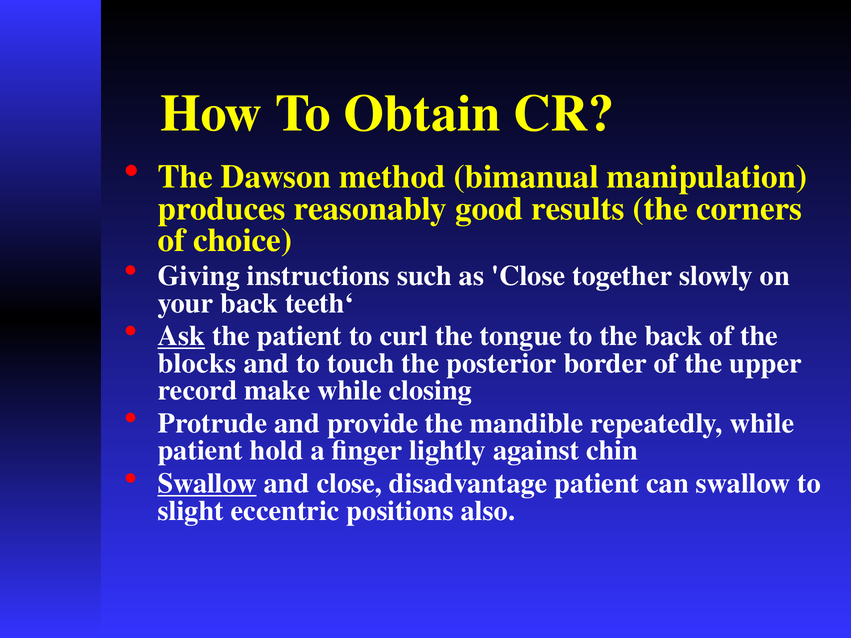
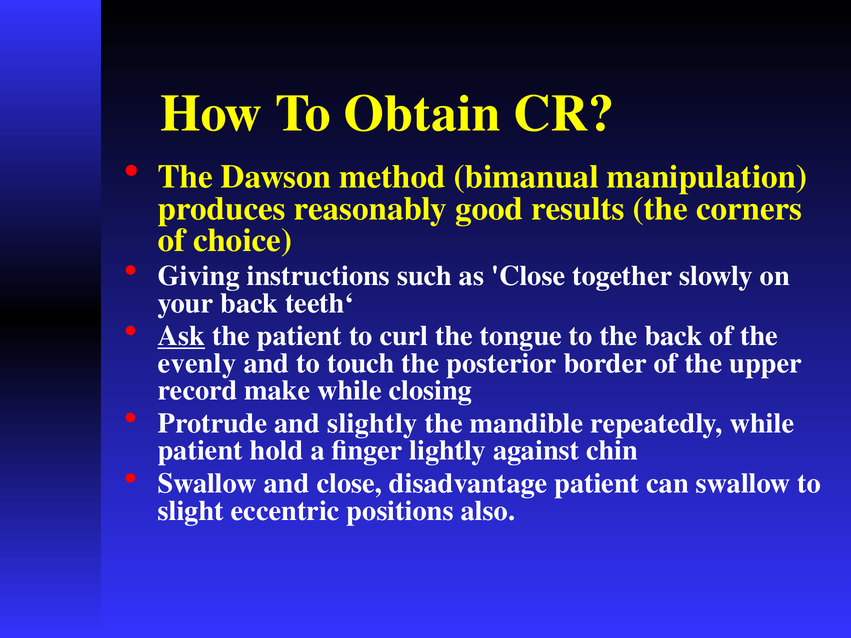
blocks: blocks -> evenly
provide: provide -> slightly
Swallow at (207, 484) underline: present -> none
